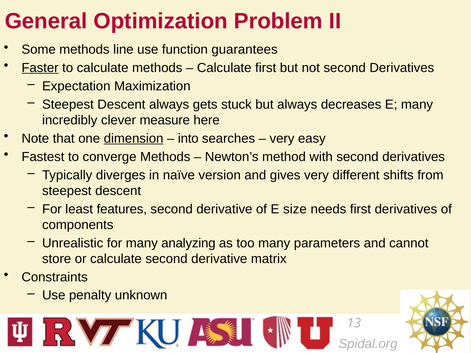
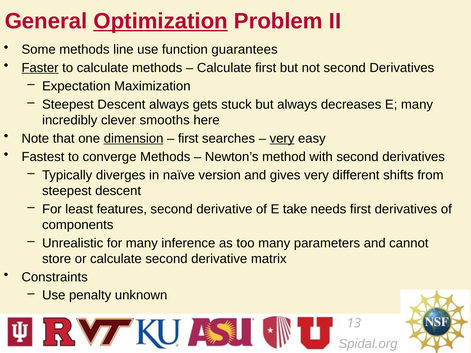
Optimization underline: none -> present
measure: measure -> smooths
into at (188, 138): into -> first
very at (282, 138) underline: none -> present
size: size -> take
analyzing: analyzing -> inference
